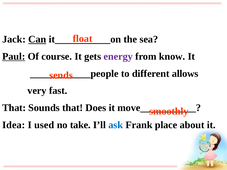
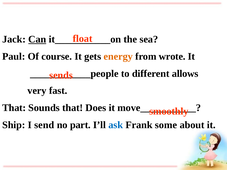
Paul underline: present -> none
energy colour: purple -> orange
know: know -> wrote
Idea: Idea -> Ship
used: used -> send
take: take -> part
place: place -> some
